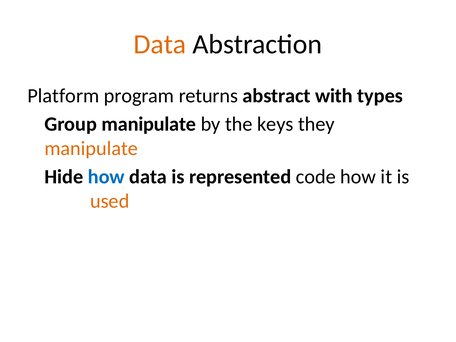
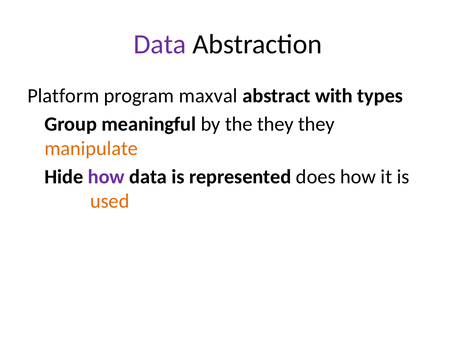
Data at (160, 44) colour: orange -> purple
returns: returns -> maxval
Group manipulate: manipulate -> meaningful
the keys: keys -> they
how at (106, 177) colour: blue -> purple
code: code -> does
